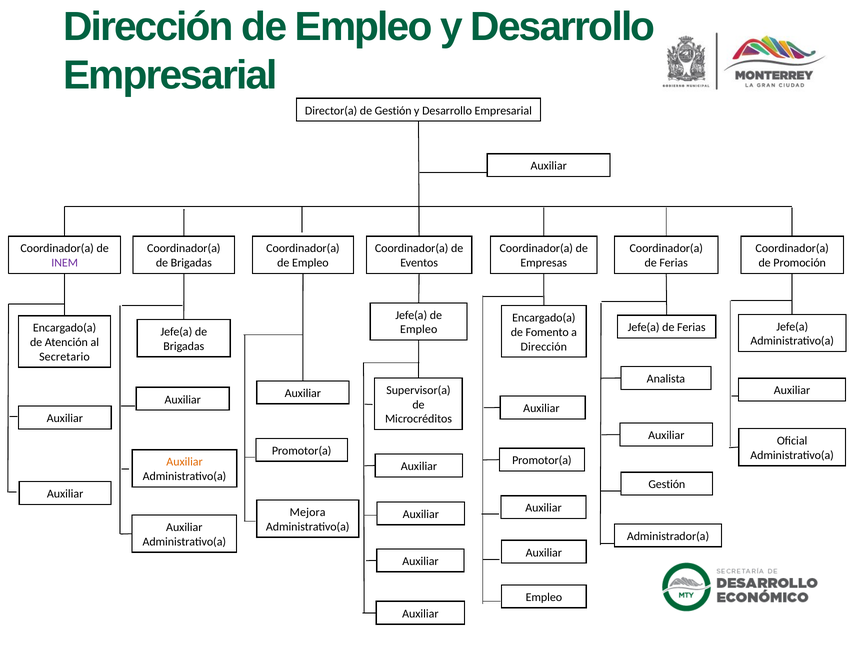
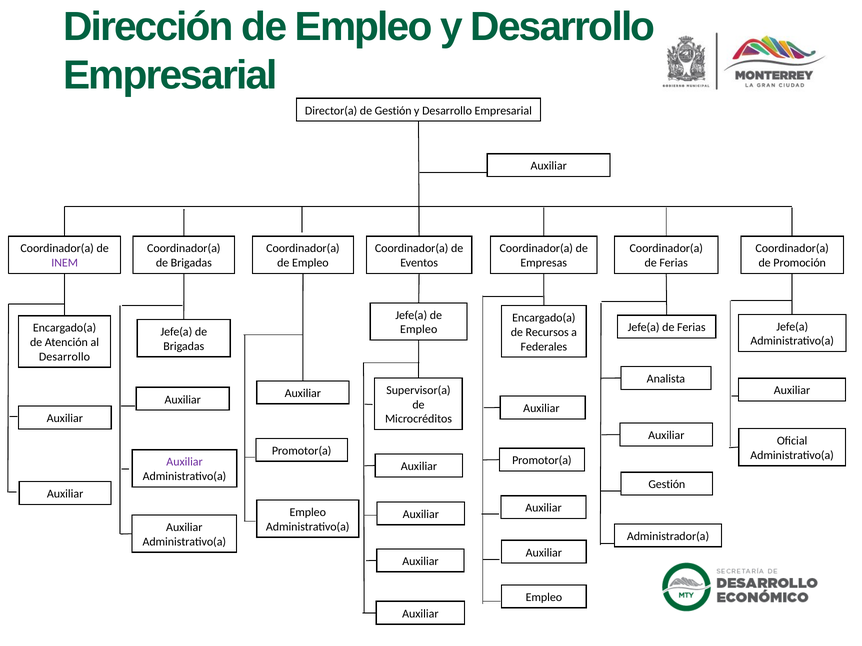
Fomento: Fomento -> Recursos
Dirección at (544, 347): Dirección -> Federales
Secretario at (64, 357): Secretario -> Desarrollo
Auxiliar at (185, 462) colour: orange -> purple
Mejora at (308, 513): Mejora -> Empleo
